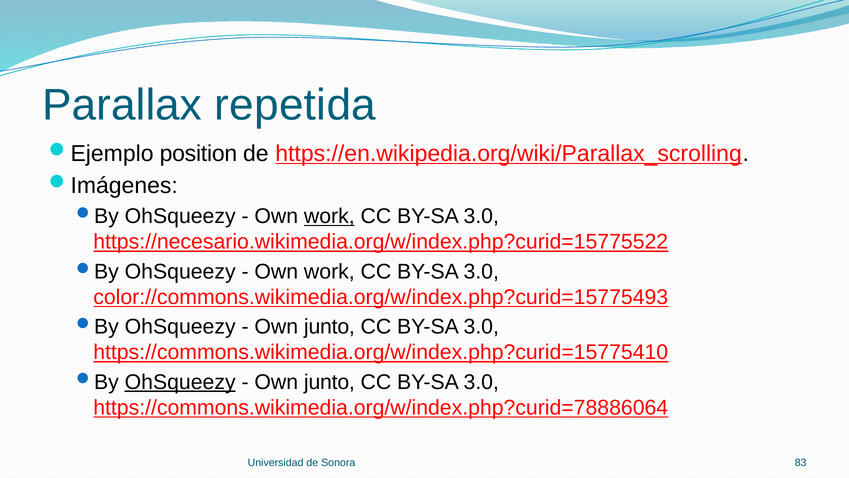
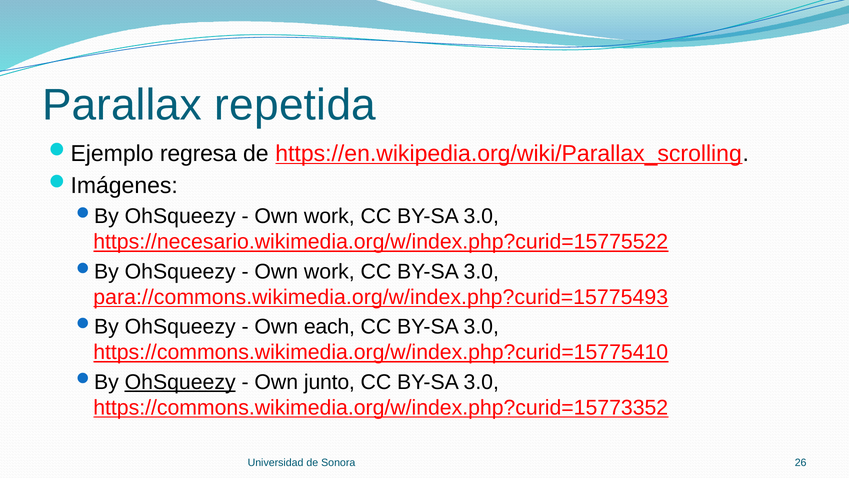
position: position -> regresa
work at (329, 216) underline: present -> none
color://commons.wikimedia.org/w/index.php?curid=15775493: color://commons.wikimedia.org/w/index.php?curid=15775493 -> para://commons.wikimedia.org/w/index.php?curid=15775493
junto at (329, 327): junto -> each
https://commons.wikimedia.org/w/index.php?curid=78886064: https://commons.wikimedia.org/w/index.php?curid=78886064 -> https://commons.wikimedia.org/w/index.php?curid=15773352
83: 83 -> 26
